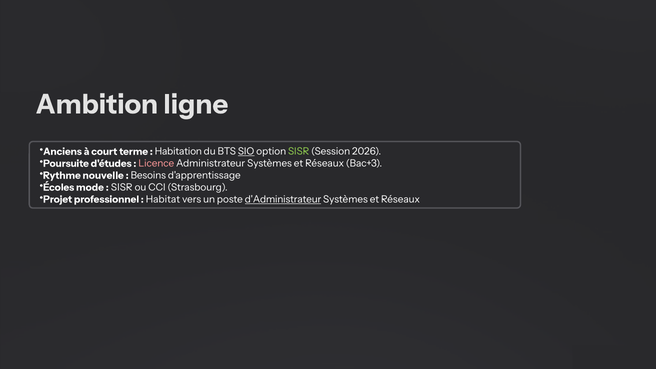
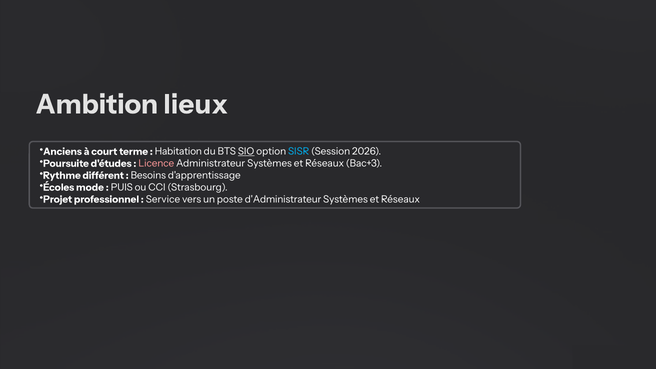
ligne: ligne -> lieux
SISR at (299, 152) colour: light green -> light blue
nouvelle: nouvelle -> différent
SISR at (122, 187): SISR -> PUIS
Habitat: Habitat -> Service
d'Administrateur underline: present -> none
